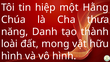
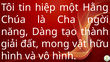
thưa: thưa -> ngời
Danh: Danh -> Dàng
loài: loài -> giải
